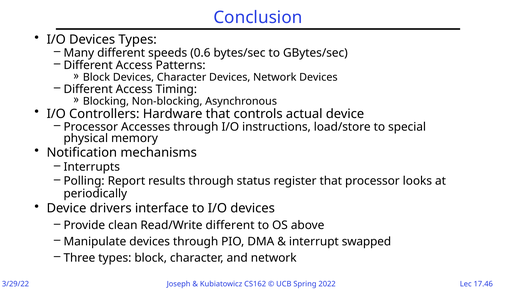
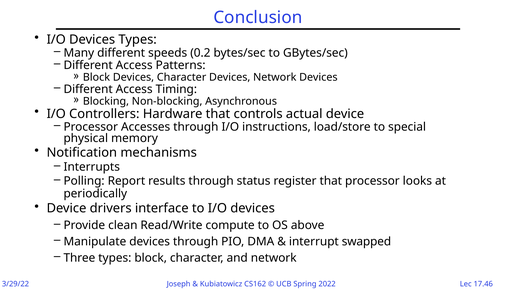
0.6: 0.6 -> 0.2
Read/Write different: different -> compute
